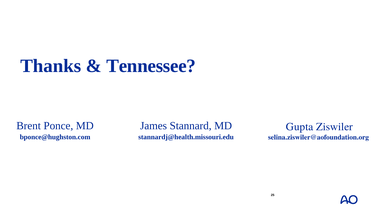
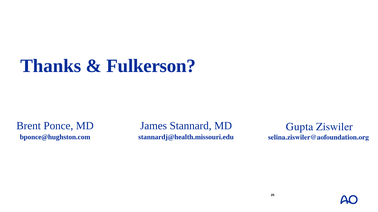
Tennessee: Tennessee -> Fulkerson
